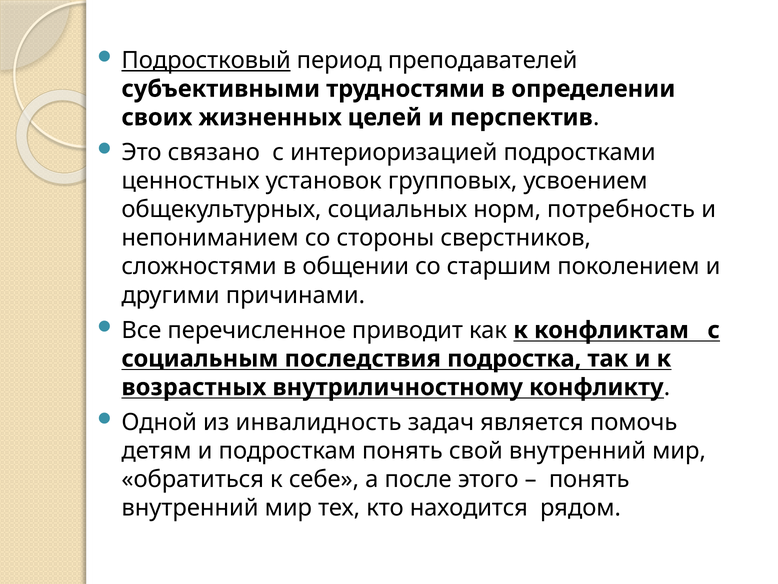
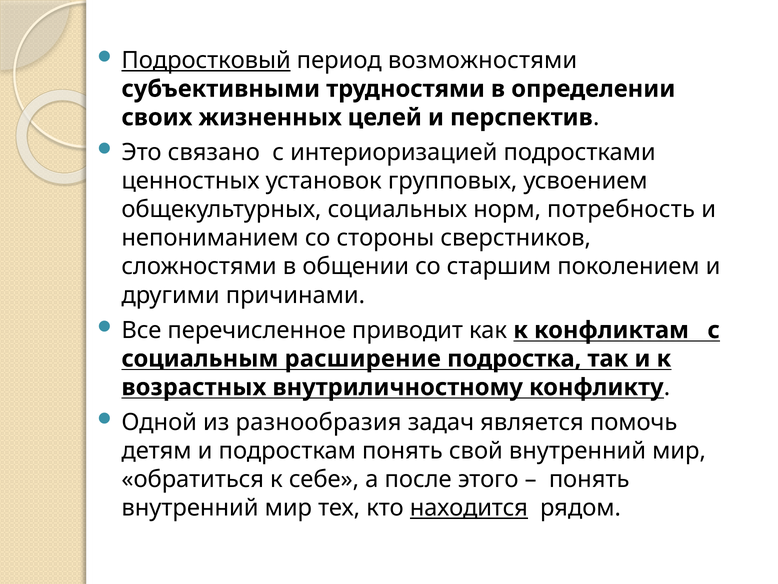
преподавателей: преподавателей -> возможностями
последствия: последствия -> расширение
инвалидность: инвалидность -> разнообразия
находится underline: none -> present
